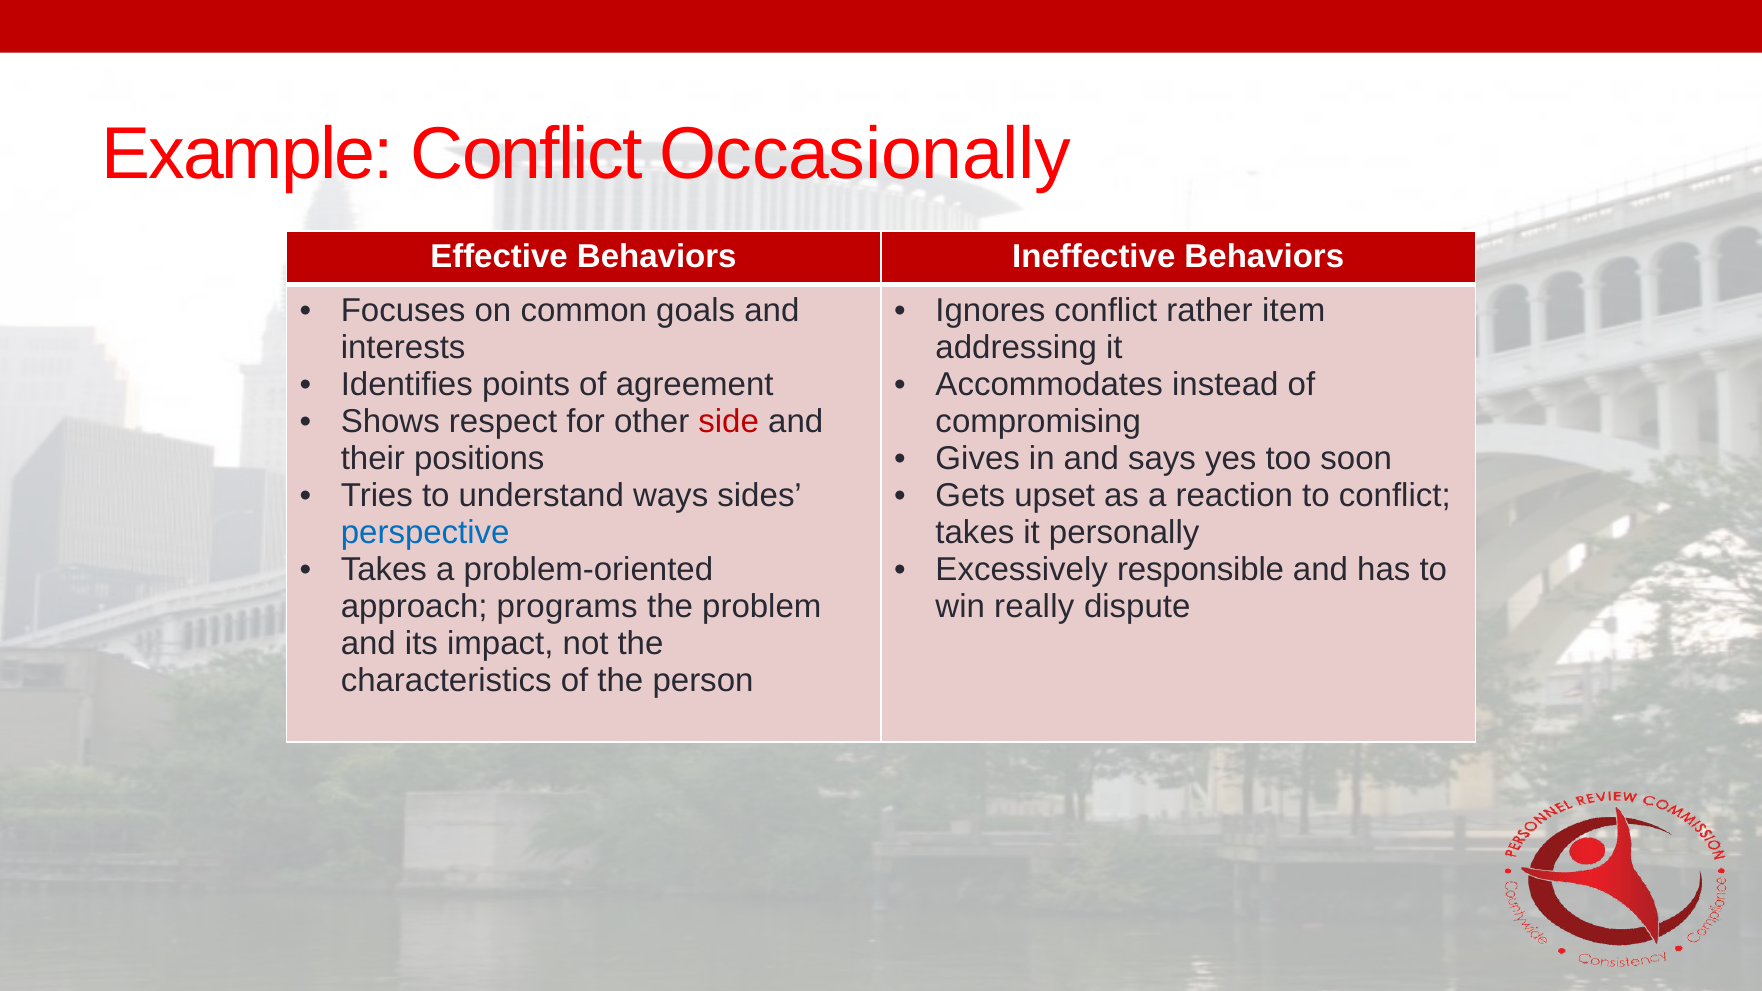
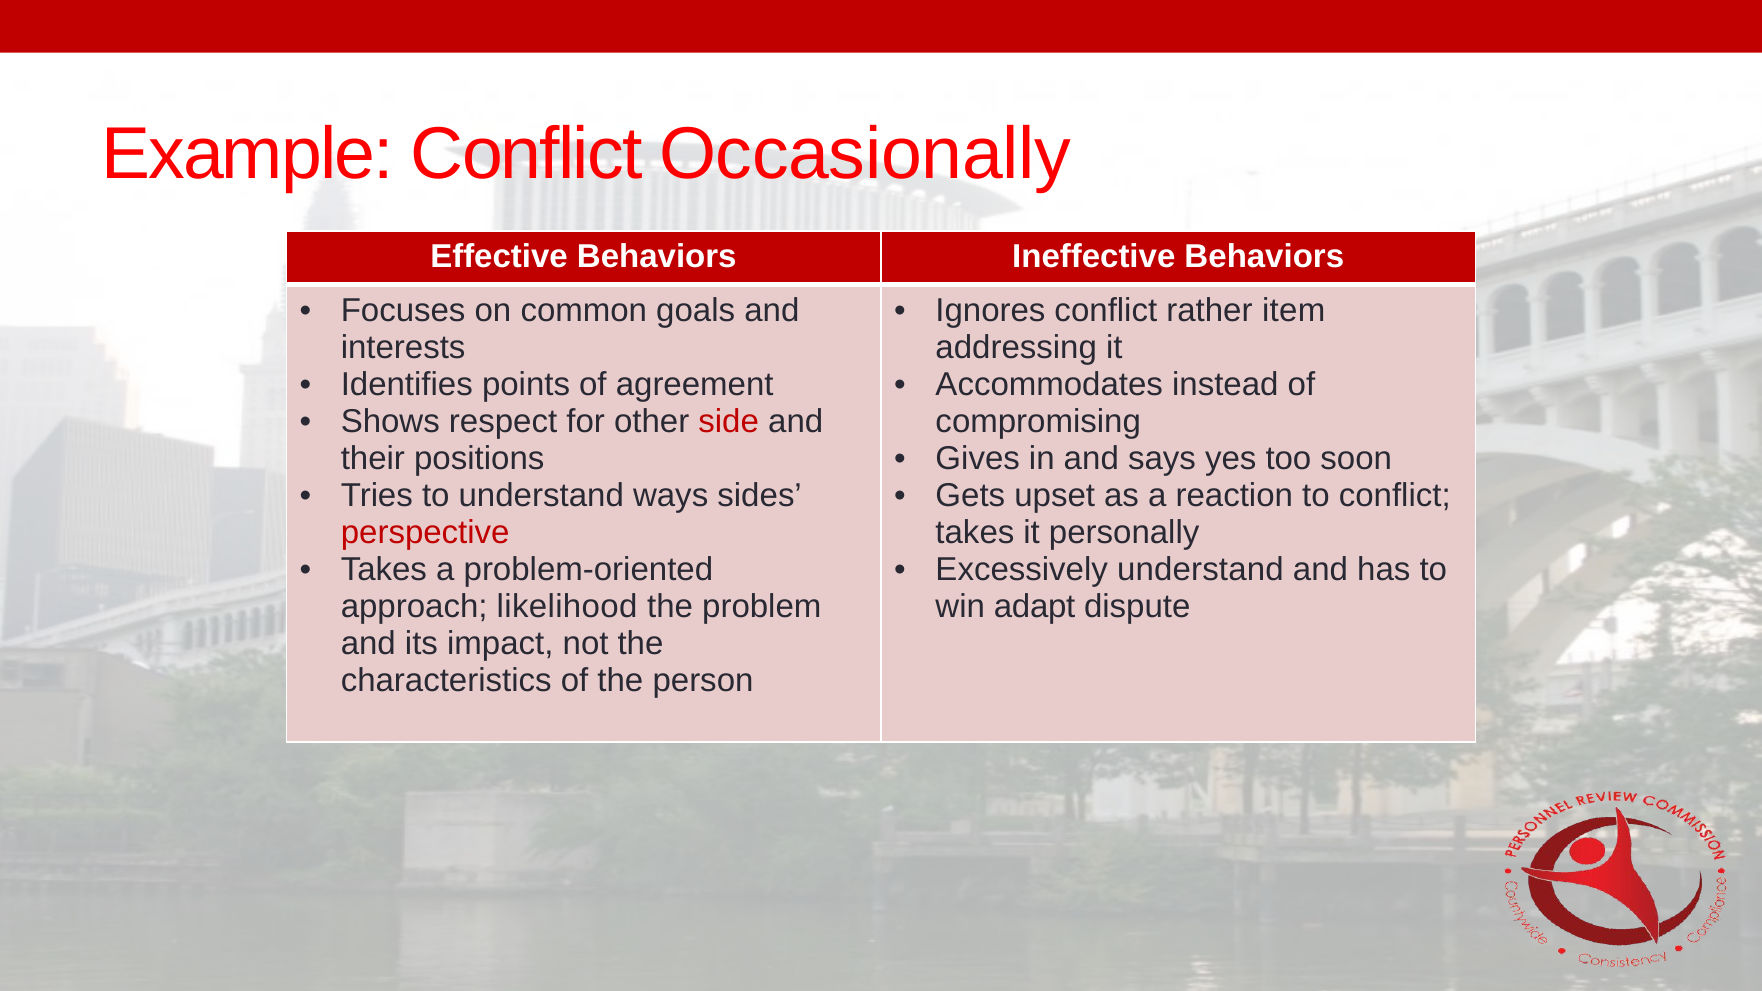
perspective colour: blue -> red
Excessively responsible: responsible -> understand
programs: programs -> likelihood
really: really -> adapt
